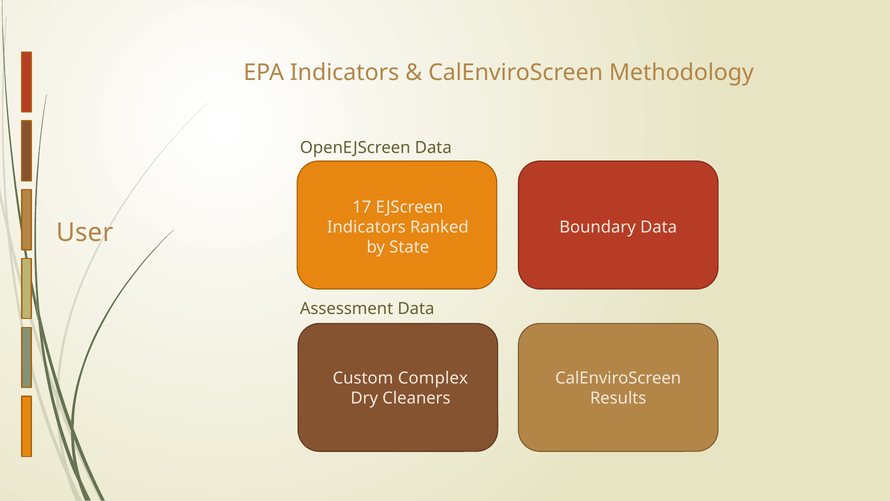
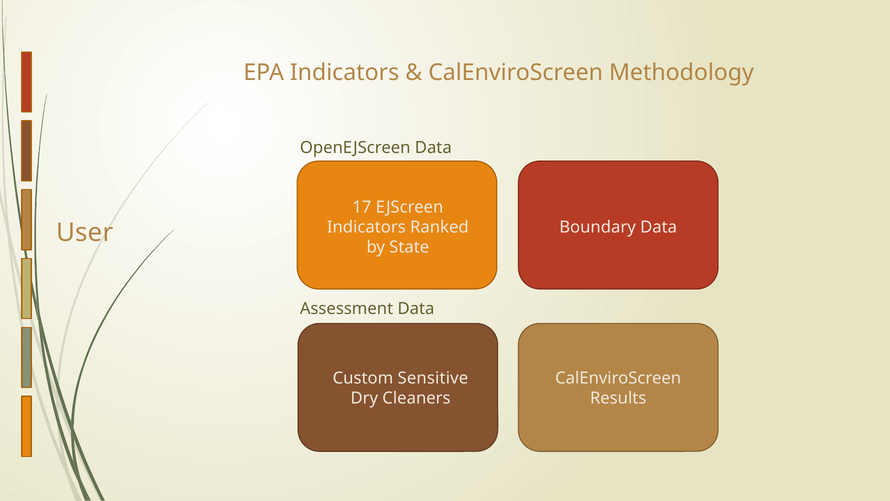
Complex: Complex -> Sensitive
